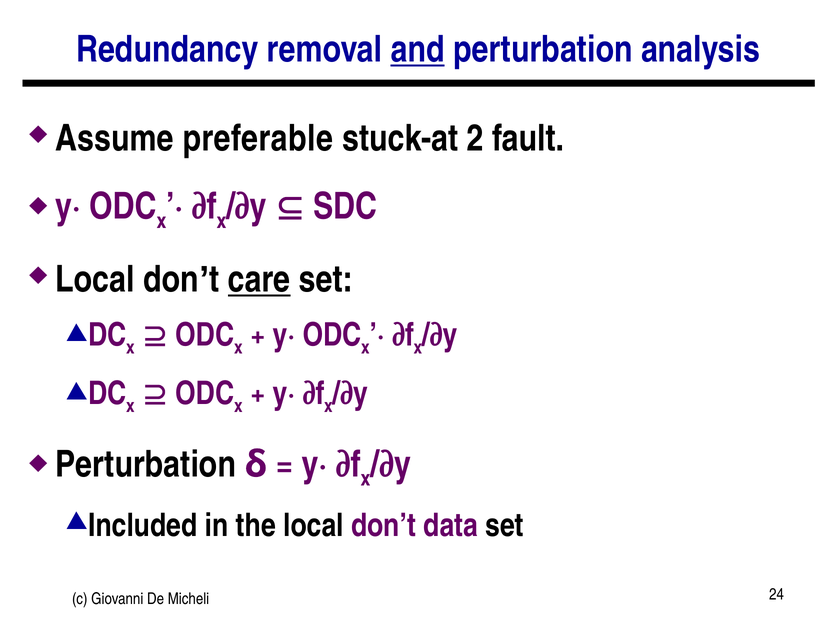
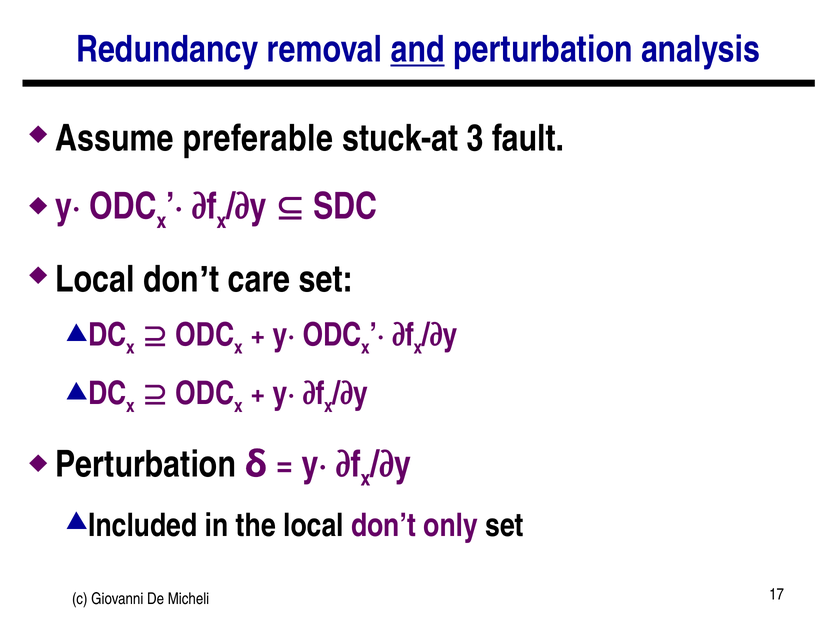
2: 2 -> 3
care underline: present -> none
data: data -> only
24: 24 -> 17
